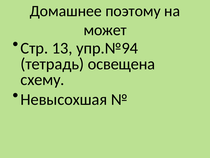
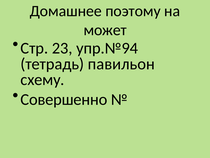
13: 13 -> 23
освещена: освещена -> павильон
Невысохшая: Невысохшая -> Совершенно
